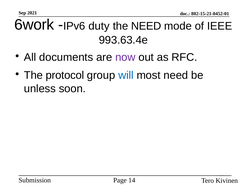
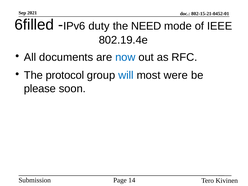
6work: 6work -> 6filled
993.63.4e: 993.63.4e -> 802.19.4e
now colour: purple -> blue
most need: need -> were
unless: unless -> please
